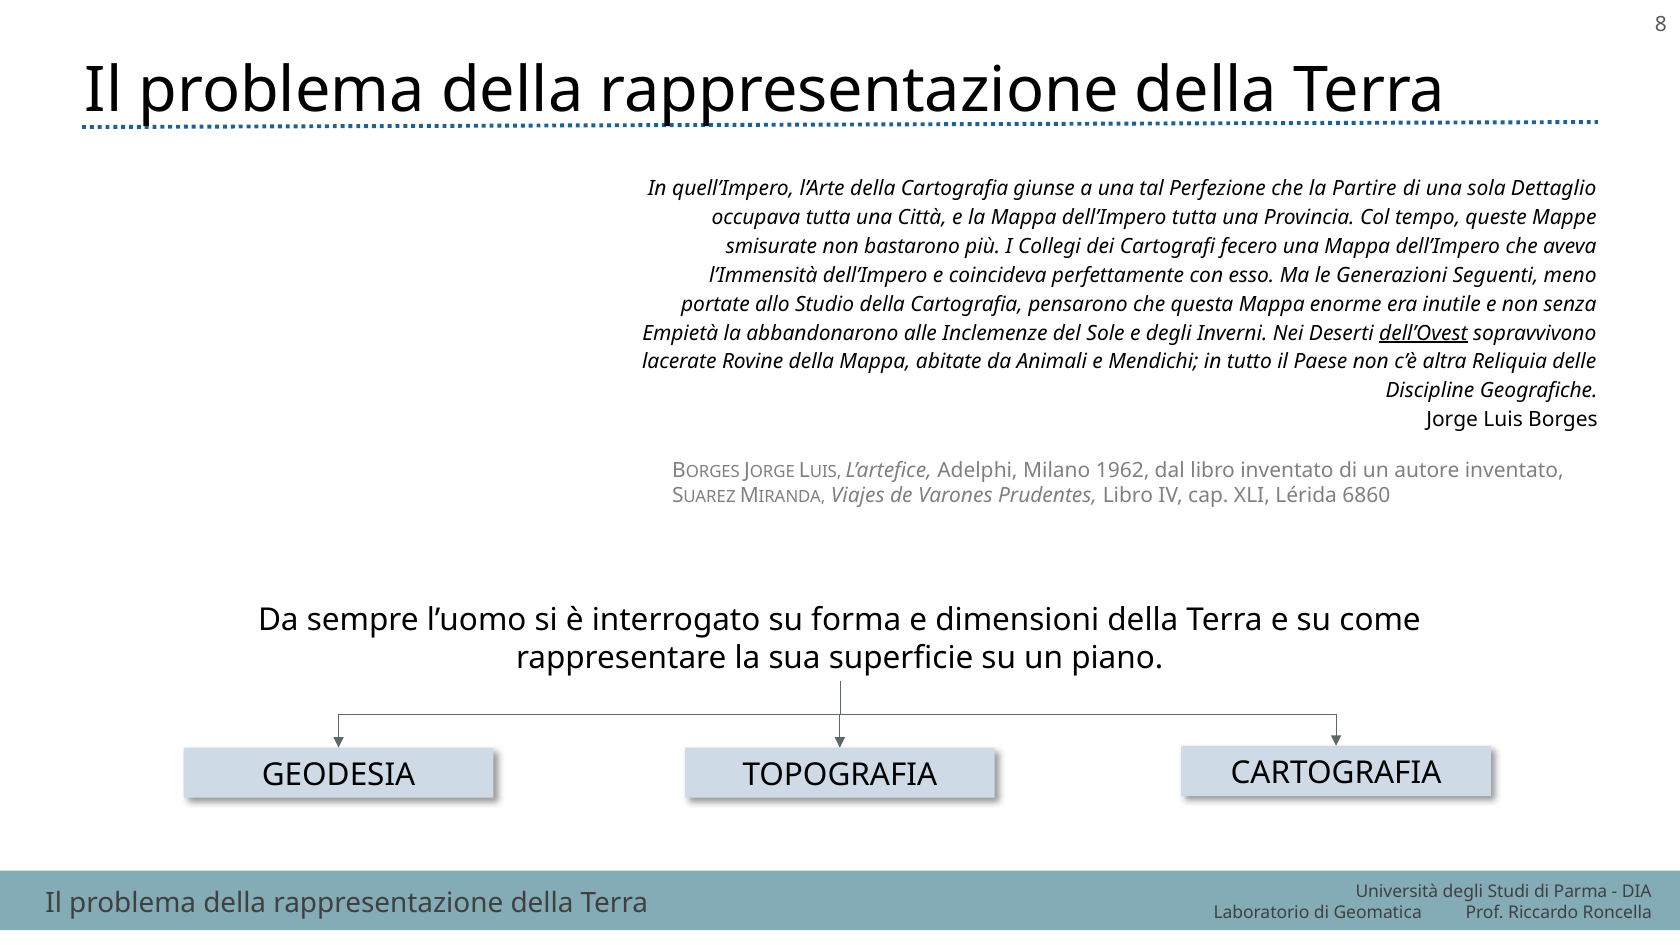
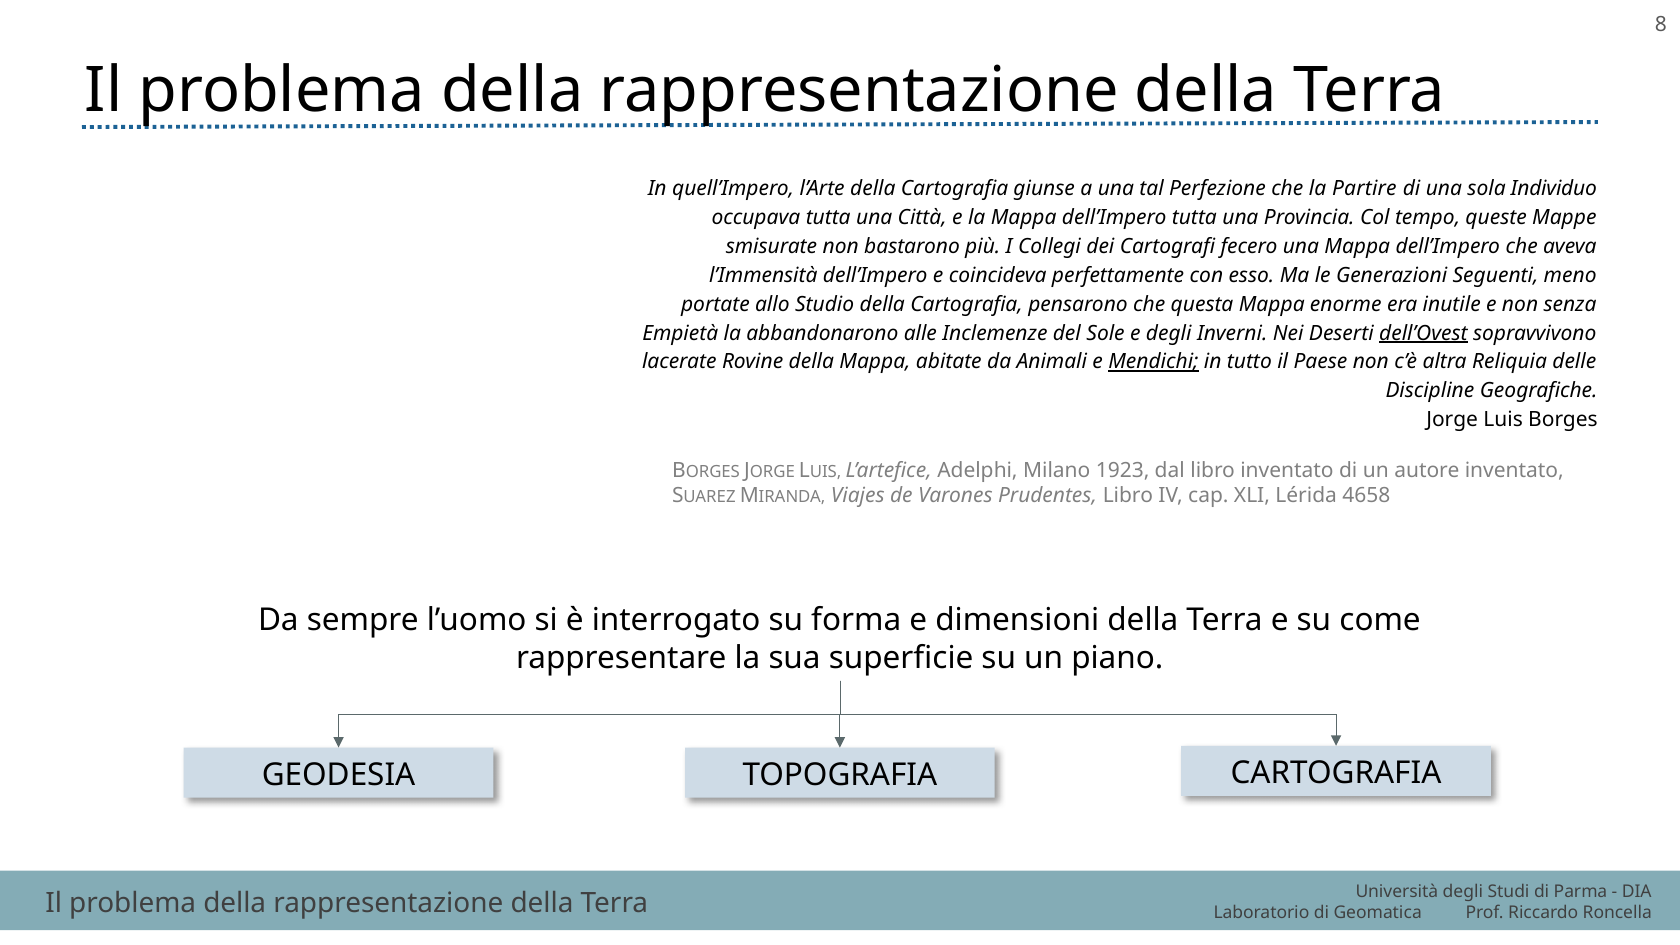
Dettaglio: Dettaglio -> Individuo
Mendichi underline: none -> present
1962: 1962 -> 1923
6860: 6860 -> 4658
